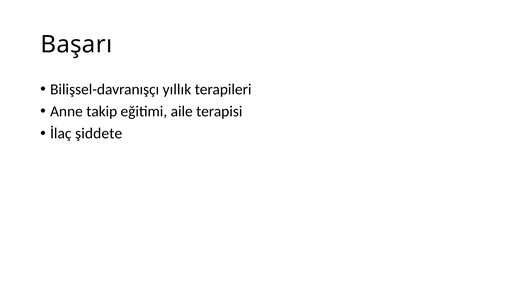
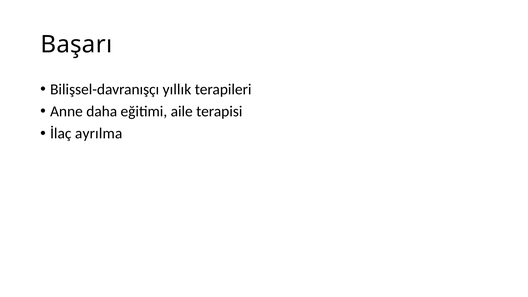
takip: takip -> daha
şiddete: şiddete -> ayrılma
